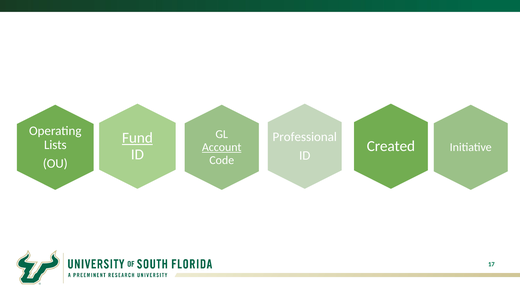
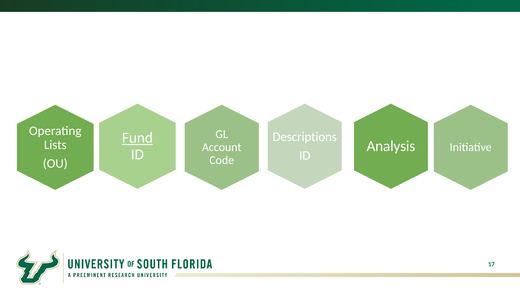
Professional: Professional -> Descriptions
Created: Created -> Analysis
Account underline: present -> none
